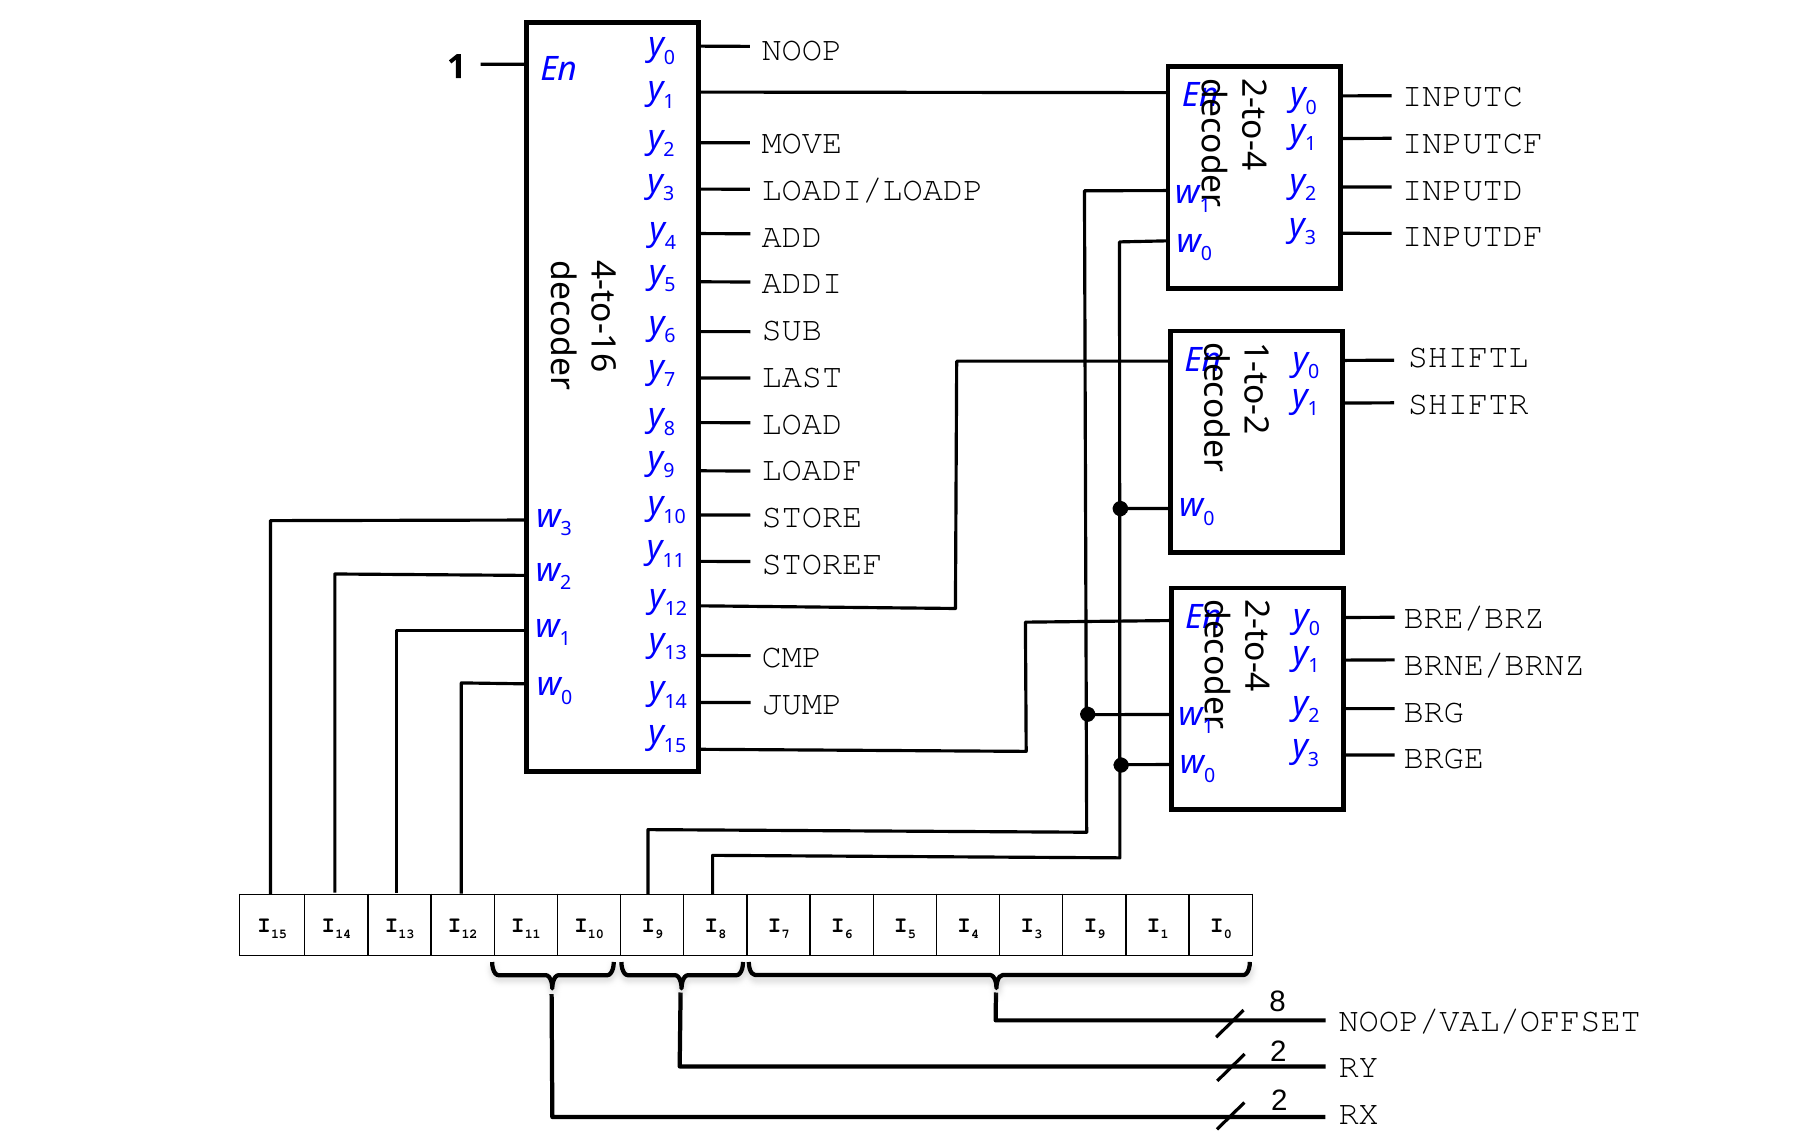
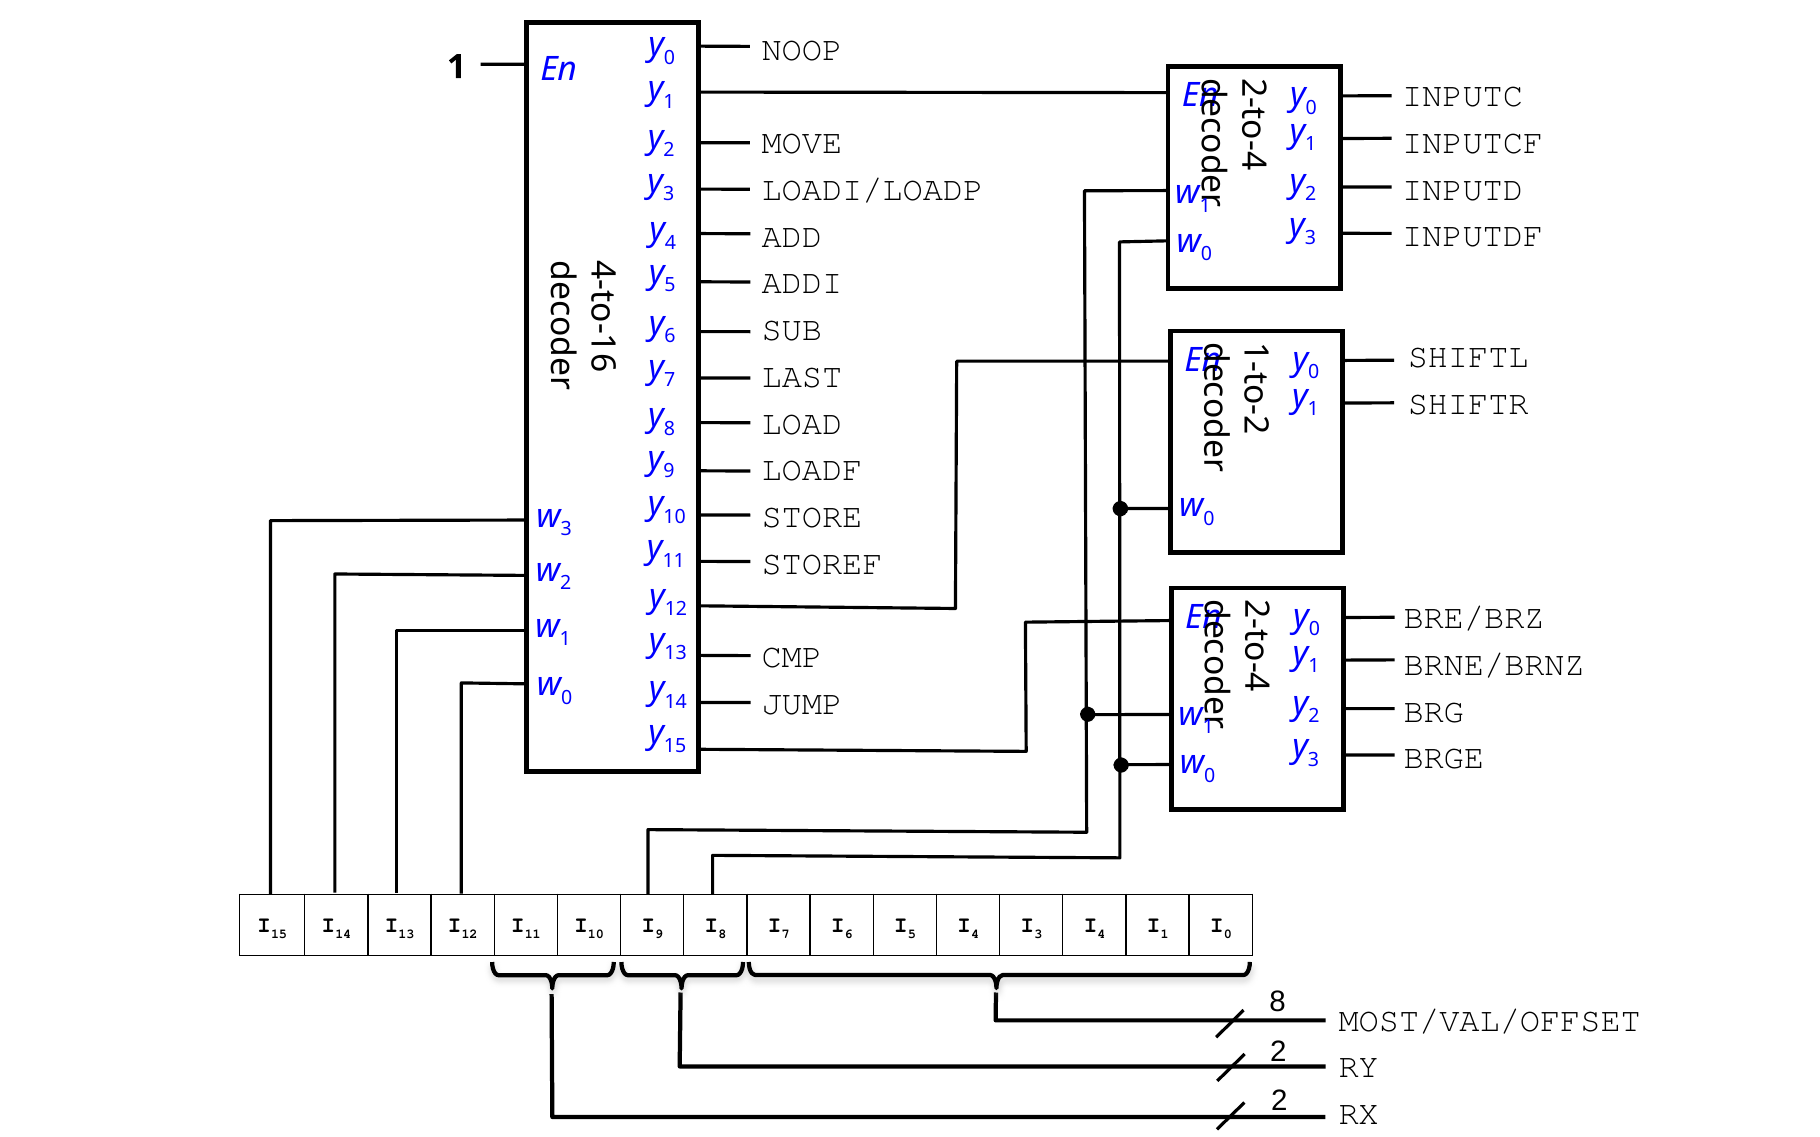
9 at (1101, 934): 9 -> 4
NOOP/VAL/OFFSET: NOOP/VAL/OFFSET -> MOST/VAL/OFFSET
